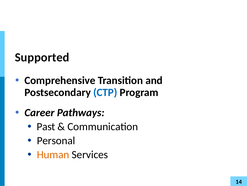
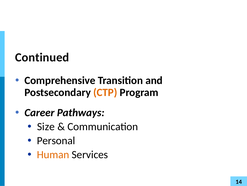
Supported: Supported -> Continued
CTP colour: blue -> orange
Past: Past -> Size
